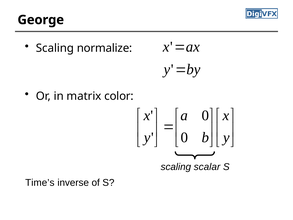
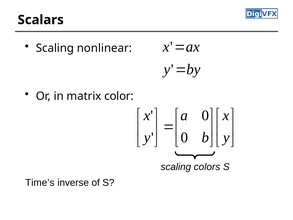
George: George -> Scalars
normalize: normalize -> nonlinear
scalar: scalar -> colors
